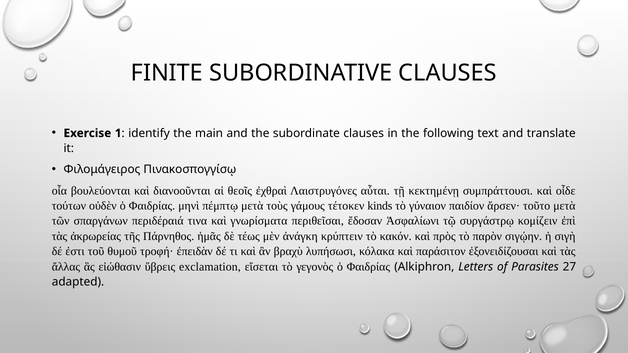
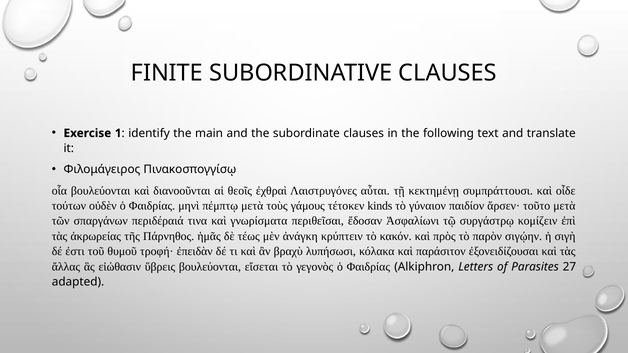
ὕβρεις exclamation: exclamation -> βουλεύονται
